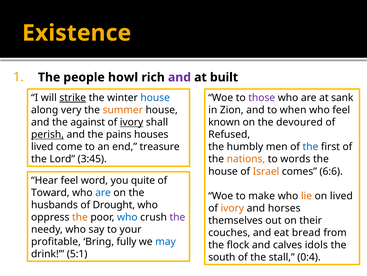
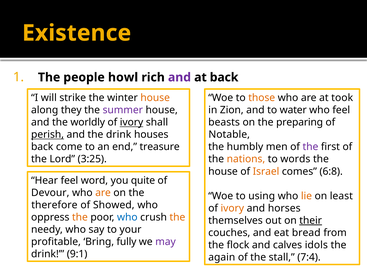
at built: built -> back
strike underline: present -> none
house at (155, 98) colour: blue -> orange
those colour: purple -> orange
sank: sank -> took
very: very -> they
summer colour: orange -> purple
when: when -> water
against: against -> worldly
known: known -> beasts
devoured: devoured -> preparing
the pains: pains -> drink
Refused: Refused -> Notable
lived at (42, 146): lived -> back
the at (310, 146) colour: blue -> purple
3:45: 3:45 -> 3:25
6:6: 6:6 -> 6:8
Toward: Toward -> Devour
are at (103, 192) colour: blue -> orange
make: make -> using
on lived: lived -> least
husbands: husbands -> therefore
Drought: Drought -> Showed
the at (177, 217) colour: purple -> orange
their underline: none -> present
may colour: blue -> purple
5:1: 5:1 -> 9:1
south: south -> again
0:4: 0:4 -> 7:4
